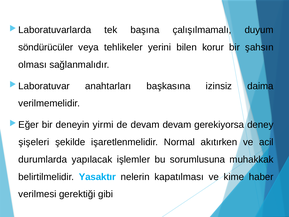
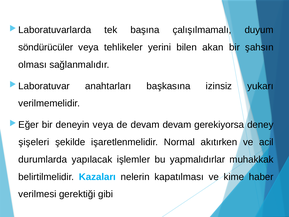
korur: korur -> akan
daima: daima -> yukarı
deneyin yirmi: yirmi -> veya
sorumlusuna: sorumlusuna -> yapmalıdırlar
Yasaktır: Yasaktır -> Kazaları
